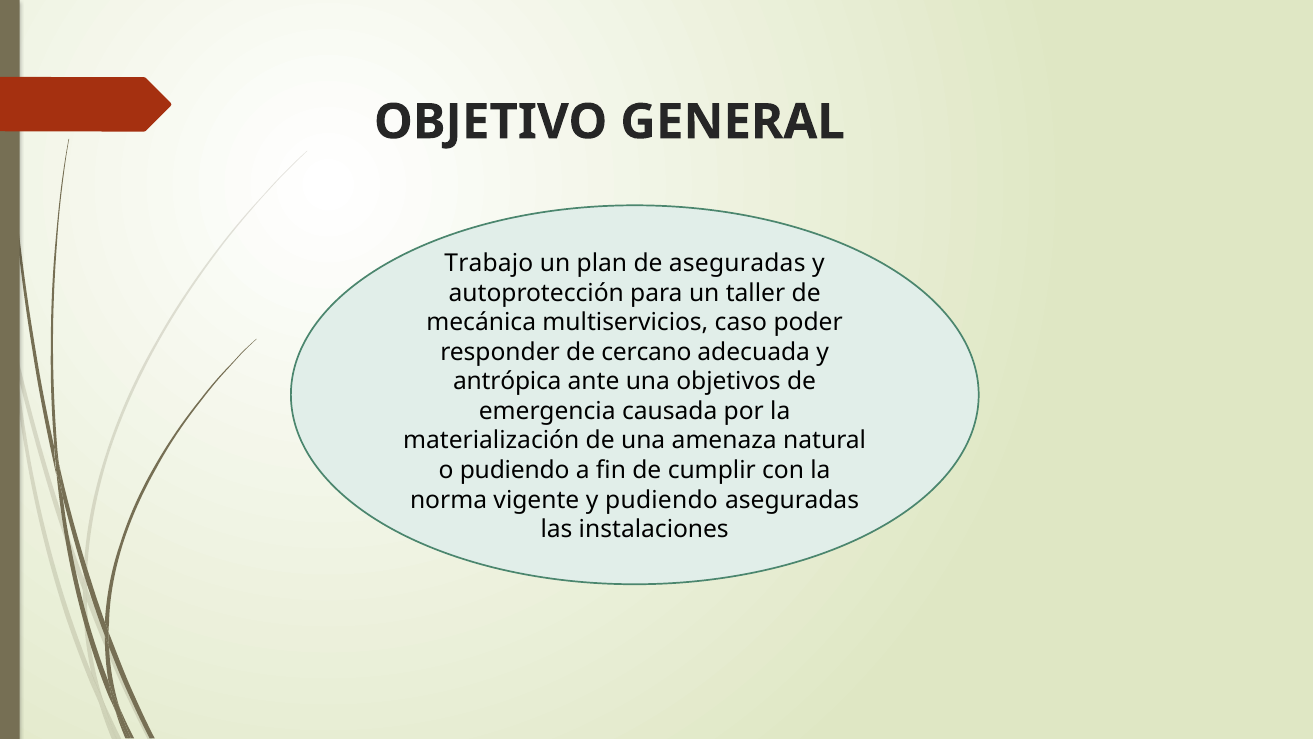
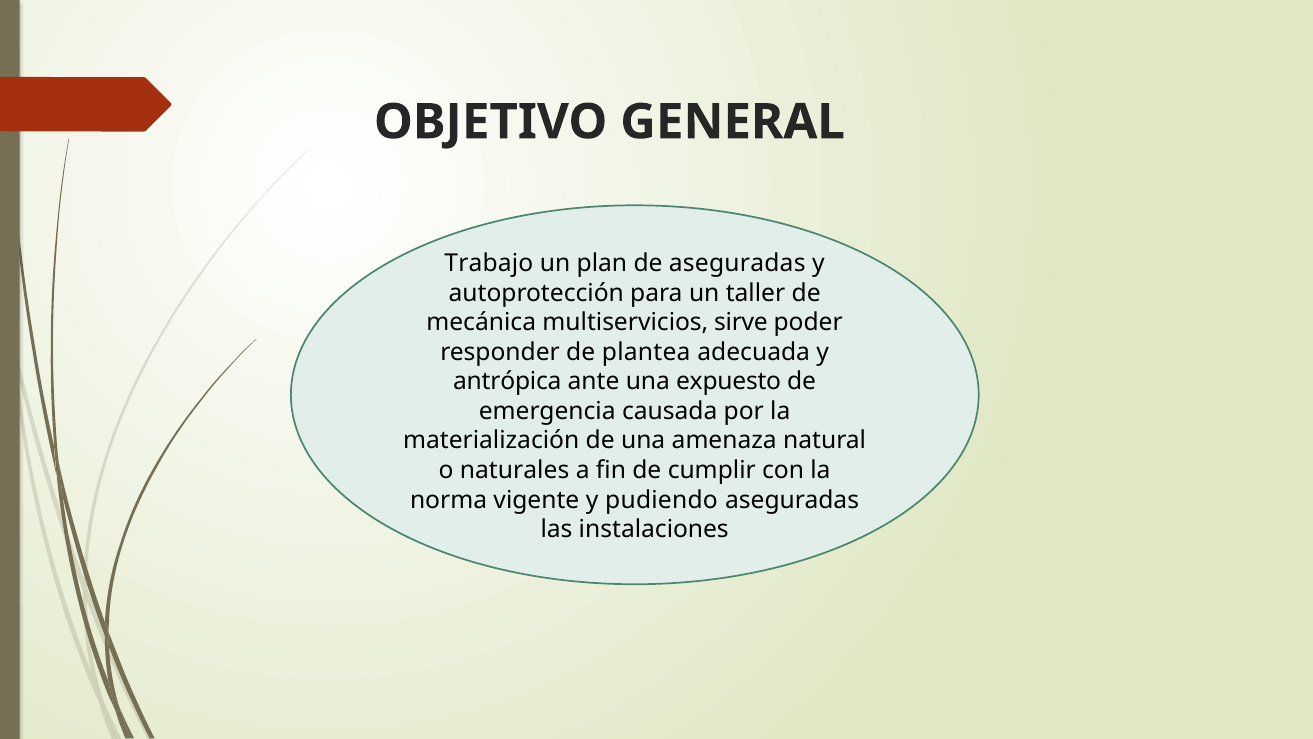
caso: caso -> sirve
cercano: cercano -> plantea
objetivos: objetivos -> expuesto
o pudiendo: pudiendo -> naturales
